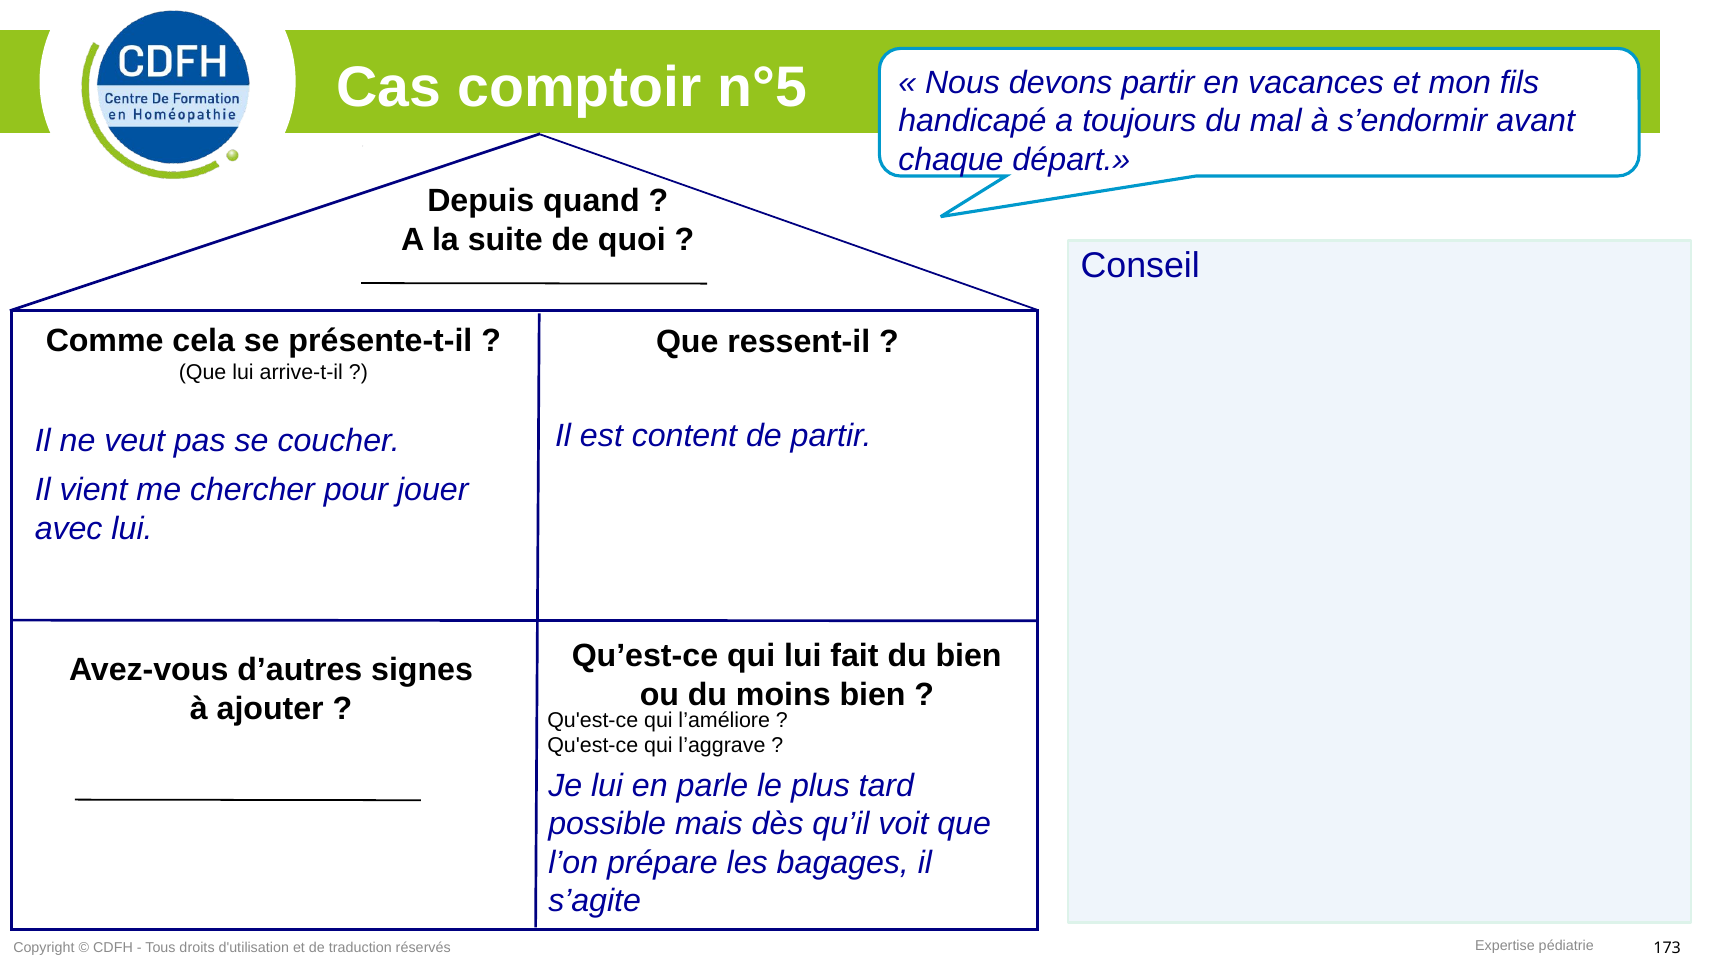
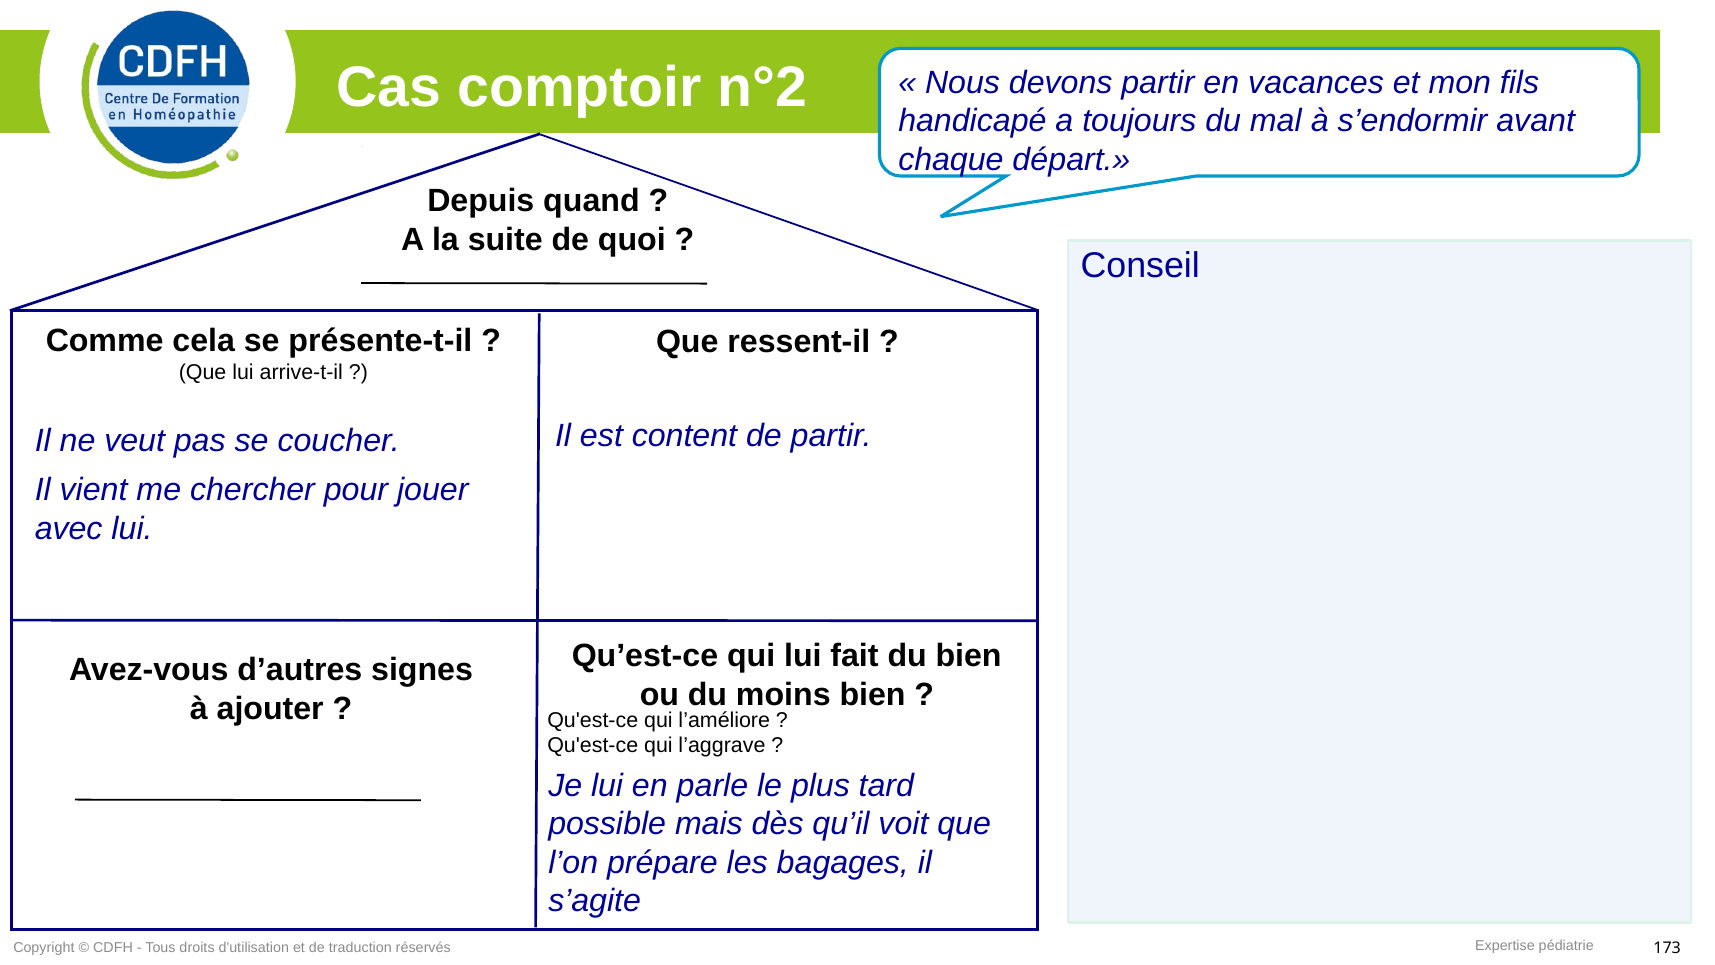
n°5: n°5 -> n°2
